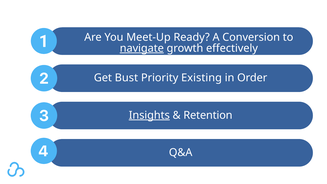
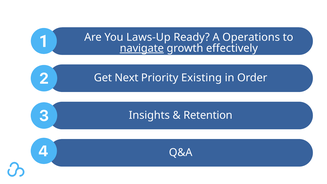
Meet-Up: Meet-Up -> Laws-Up
Conversion: Conversion -> Operations
Bust: Bust -> Next
Insights underline: present -> none
